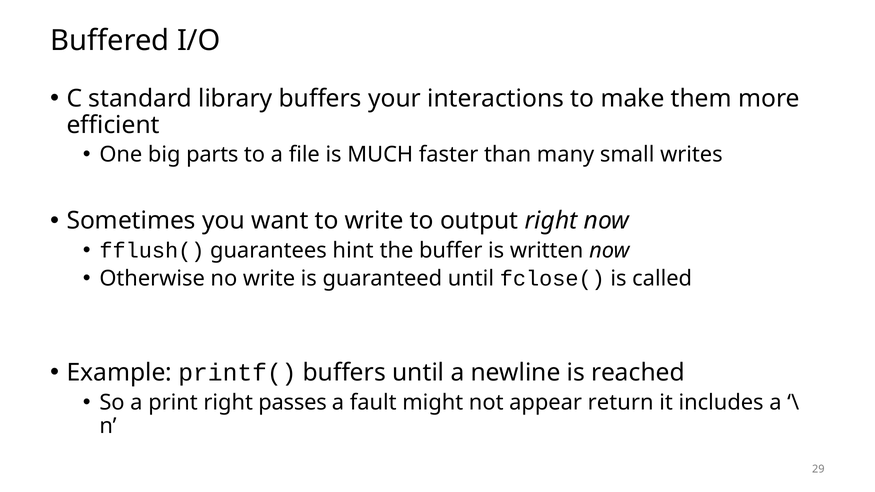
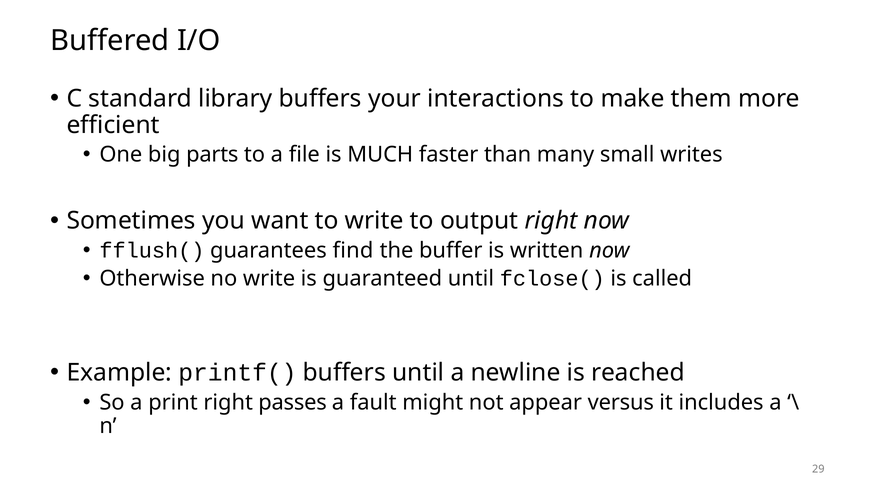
hint: hint -> find
return: return -> versus
